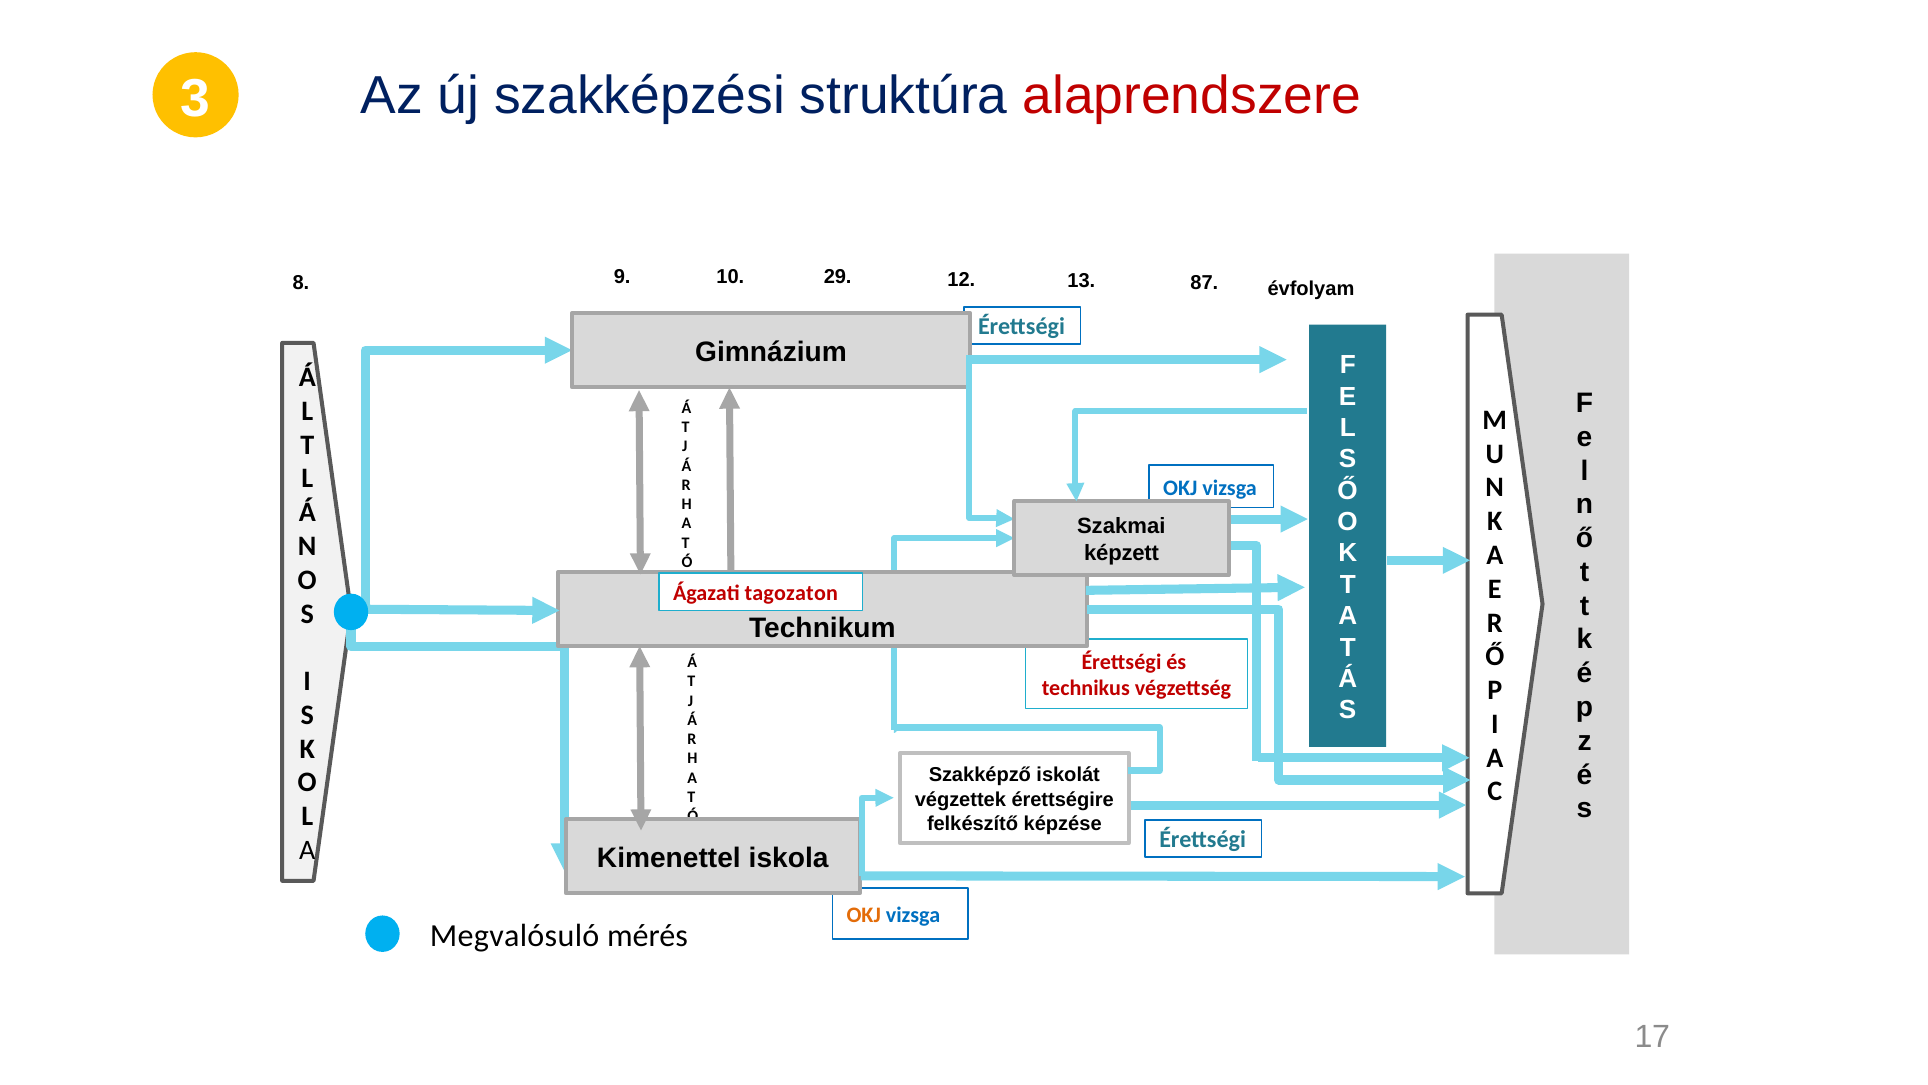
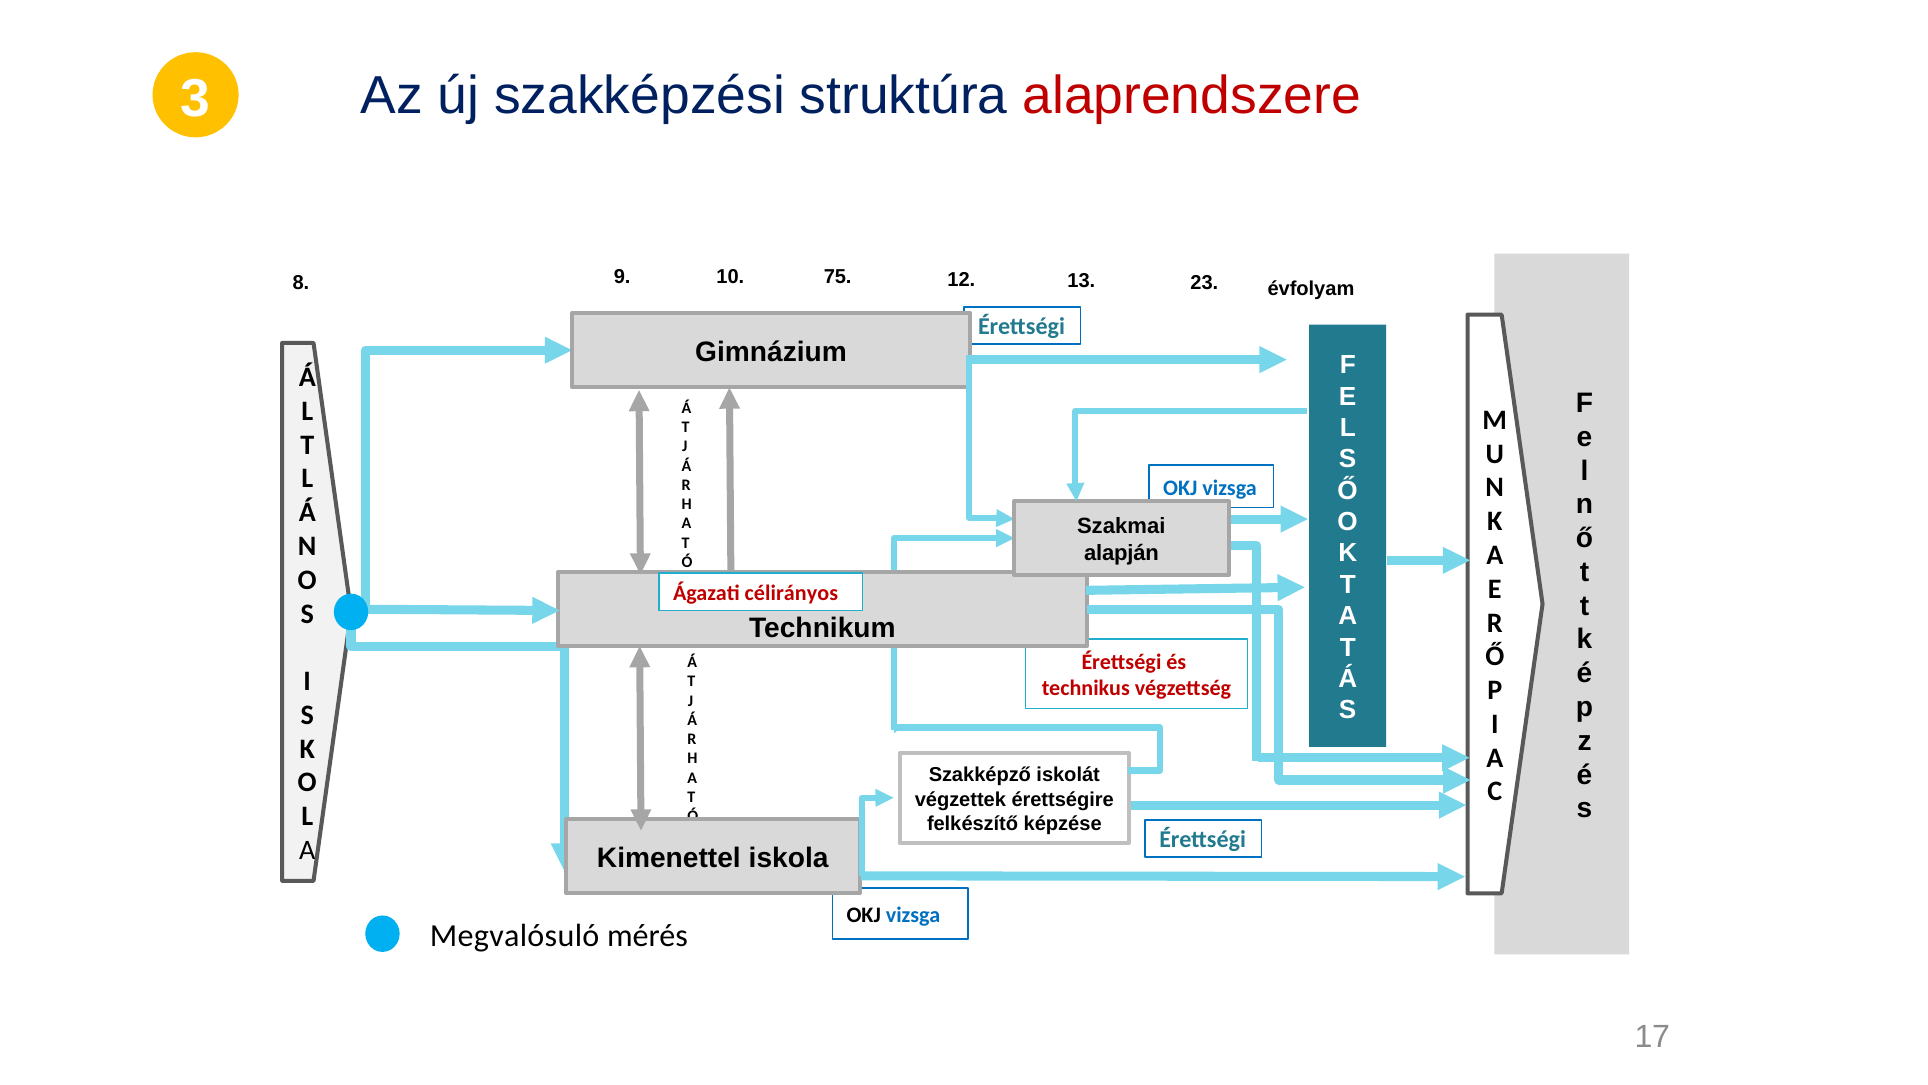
87: 87 -> 23
29: 29 -> 75
képzett: képzett -> alapján
tagozaton: tagozaton -> célirányos
OKJ at (864, 915) colour: orange -> black
